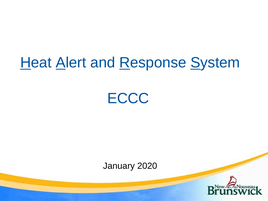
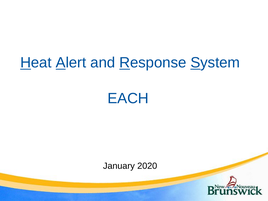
ECCC: ECCC -> EACH
